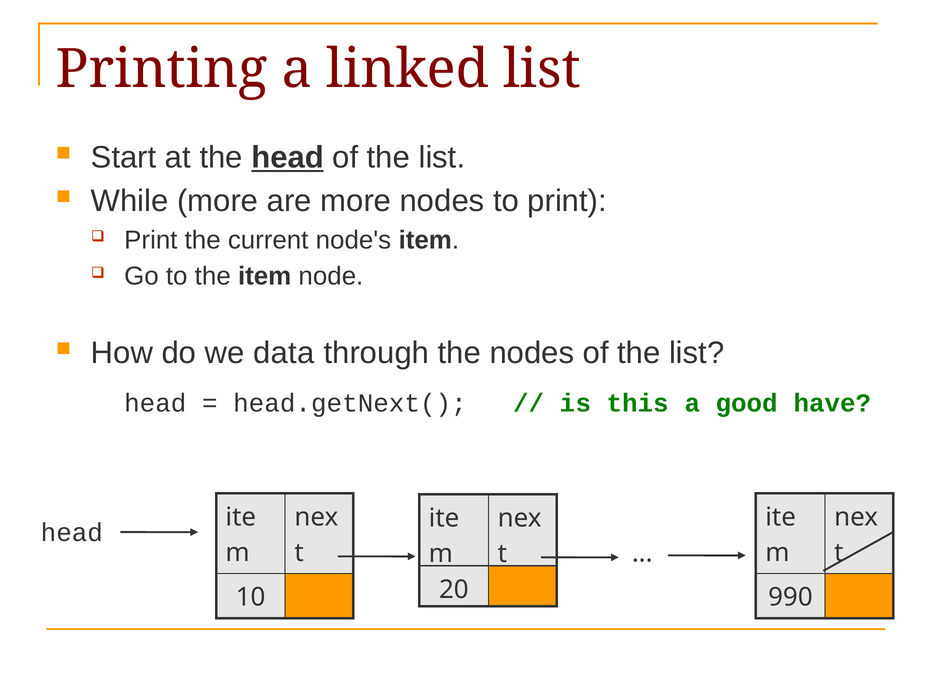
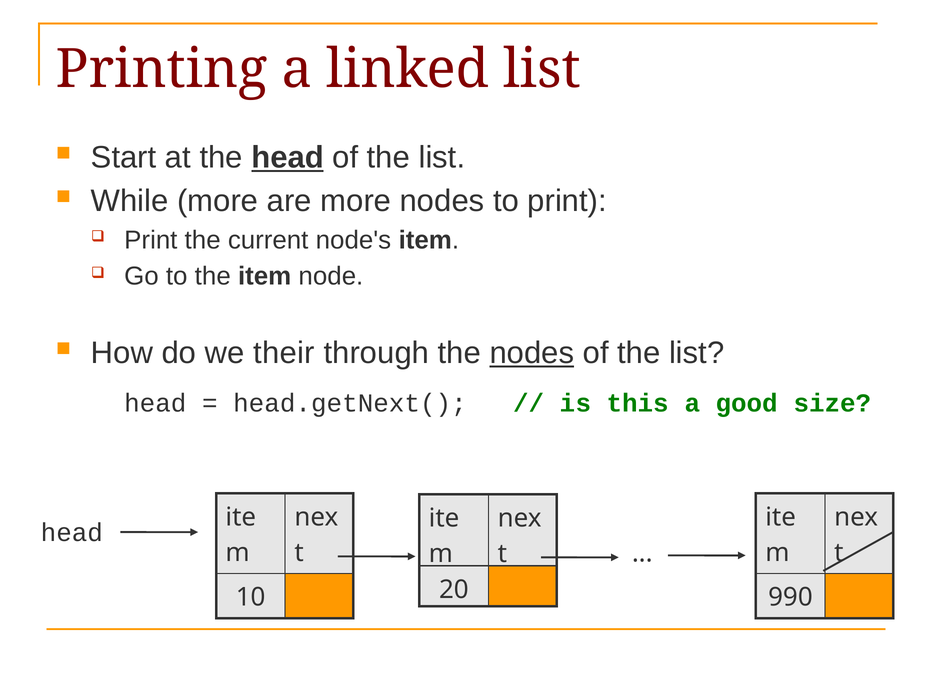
data: data -> their
nodes at (532, 353) underline: none -> present
have: have -> size
